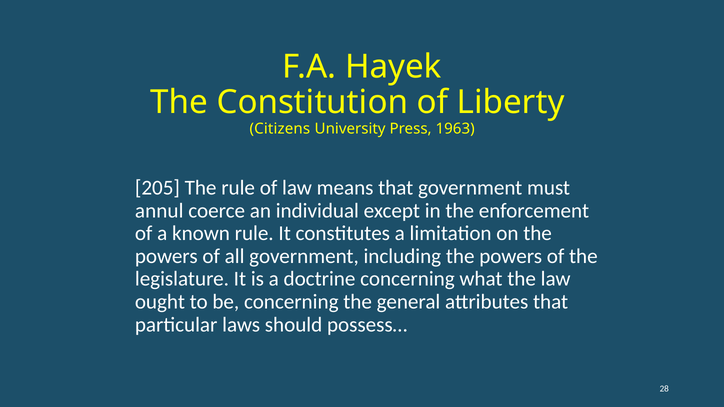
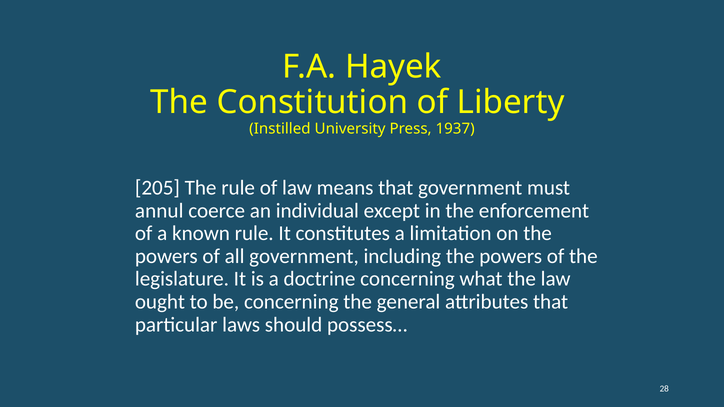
Citizens: Citizens -> Instilled
1963: 1963 -> 1937
